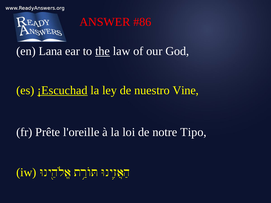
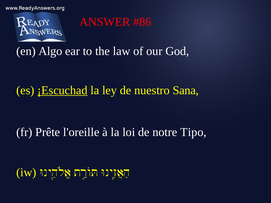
Lana: Lana -> Algo
the underline: present -> none
Vine: Vine -> Sana
